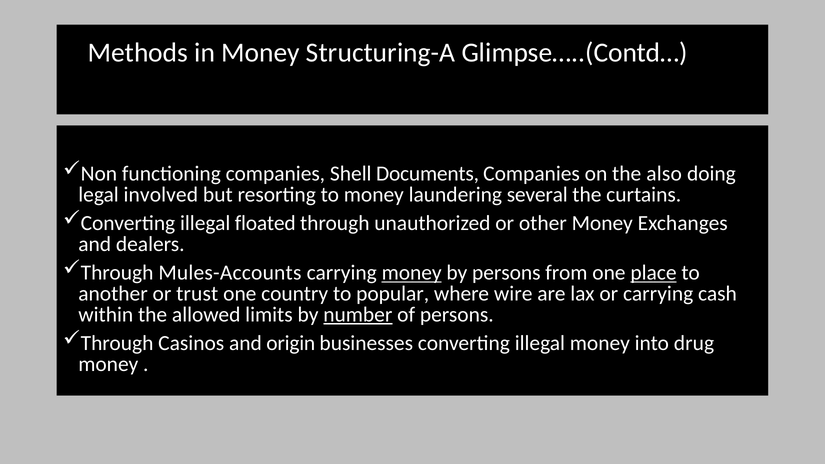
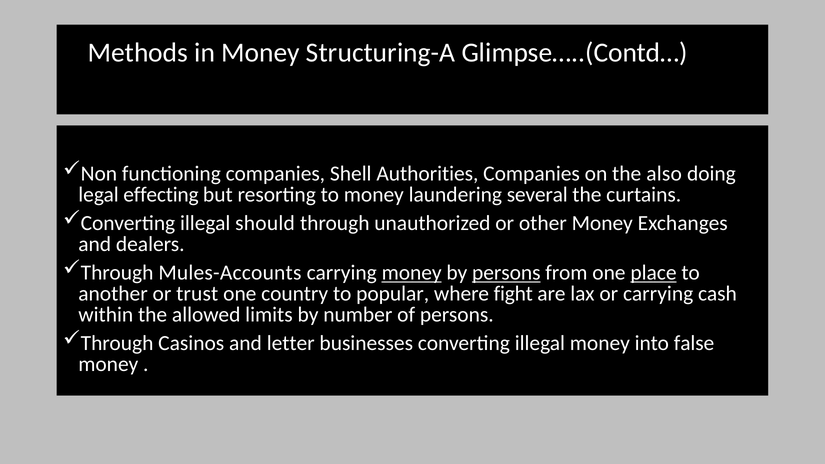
Documents: Documents -> Authorities
involved: involved -> effecting
floated: floated -> should
persons at (506, 273) underline: none -> present
wire: wire -> fight
number underline: present -> none
origin: origin -> letter
drug: drug -> false
